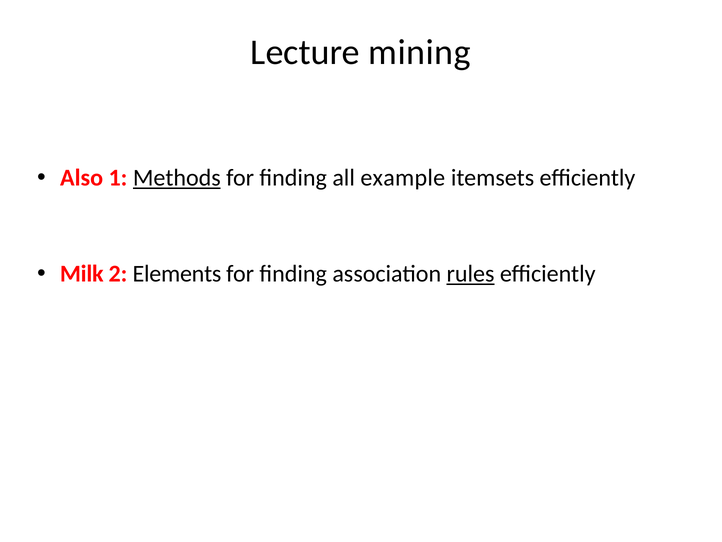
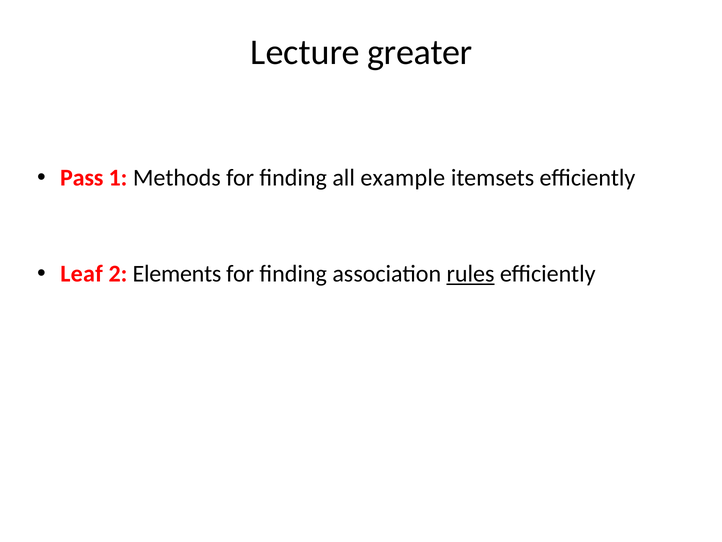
mining: mining -> greater
Also: Also -> Pass
Methods underline: present -> none
Milk: Milk -> Leaf
